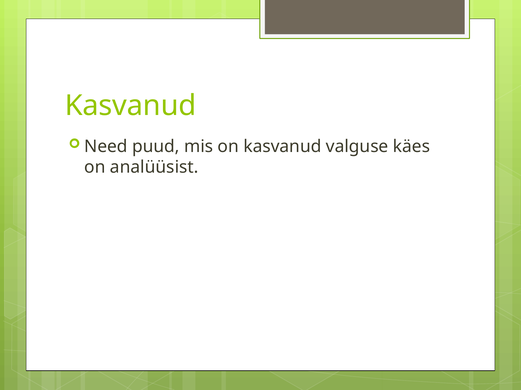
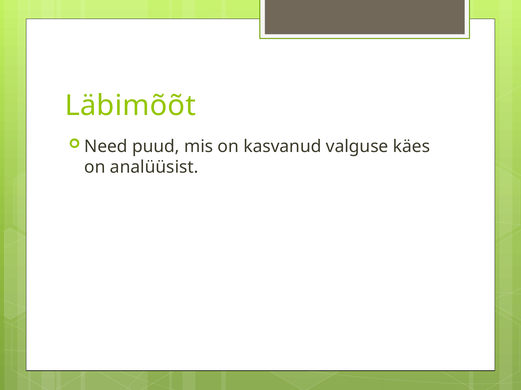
Kasvanud at (130, 106): Kasvanud -> Läbimõõt
